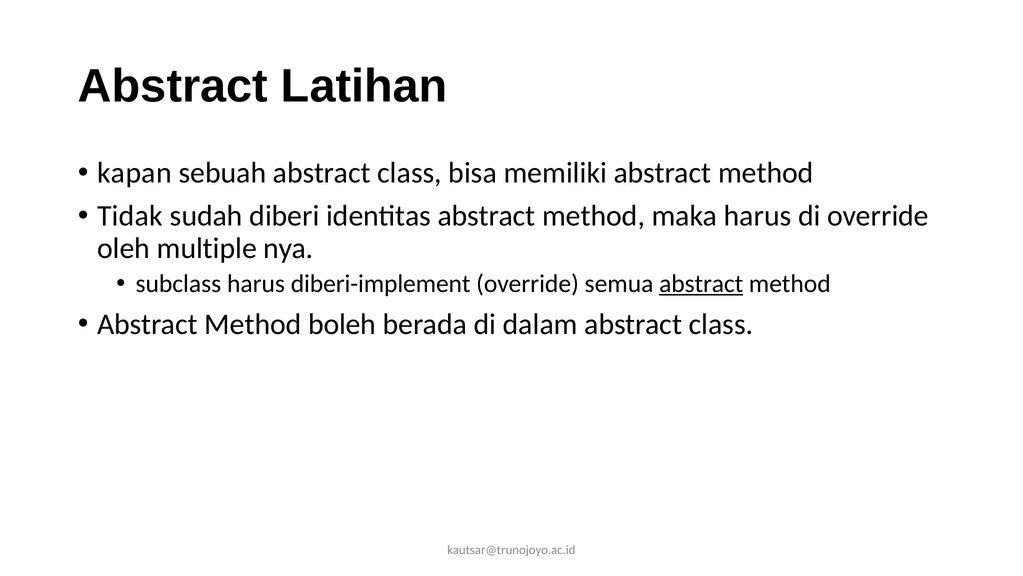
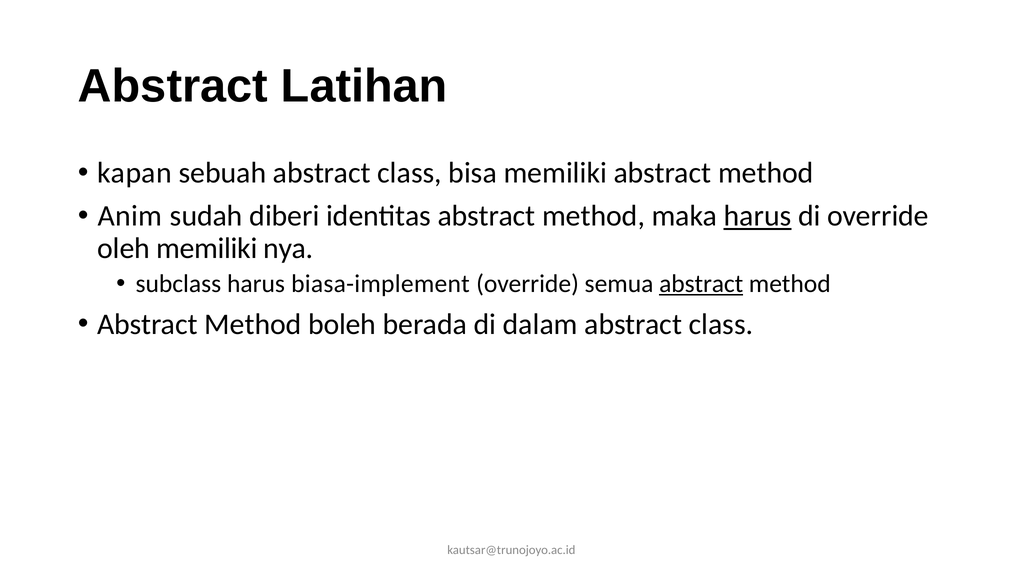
Tidak: Tidak -> Anim
harus at (758, 216) underline: none -> present
oleh multiple: multiple -> memiliki
diberi-implement: diberi-implement -> biasa-implement
